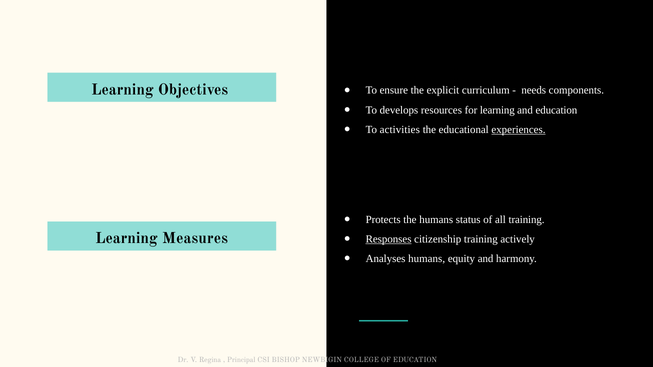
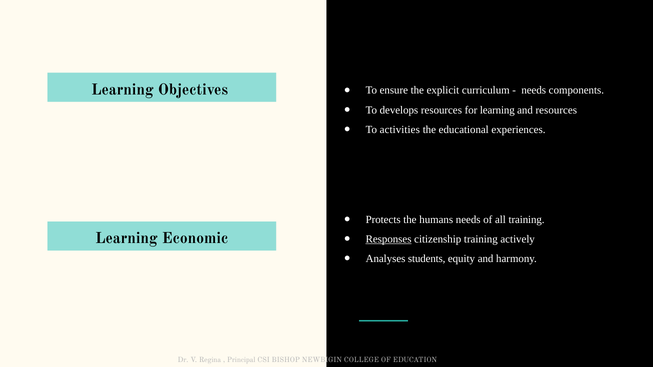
and education: education -> resources
experiences underline: present -> none
humans status: status -> needs
Measures: Measures -> Economic
Analyses humans: humans -> students
